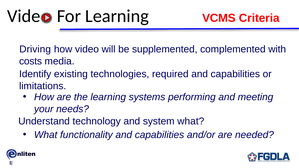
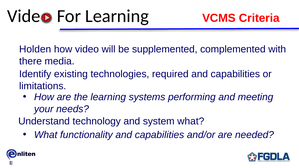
Driving: Driving -> Holden
costs: costs -> there
